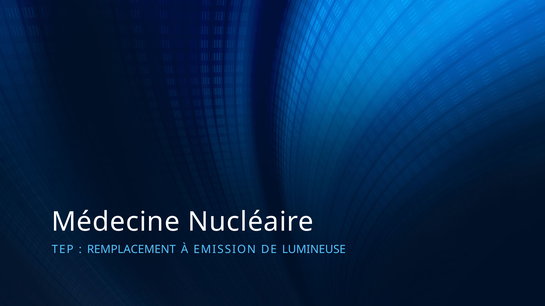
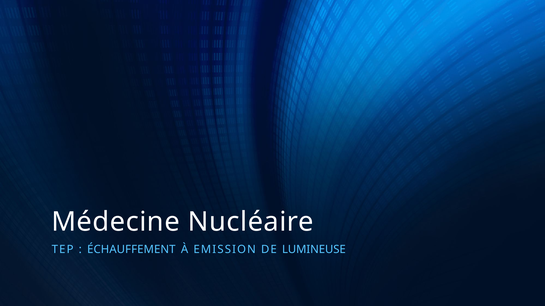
REMPLACEMENT: REMPLACEMENT -> ÉCHAUFFEMENT
